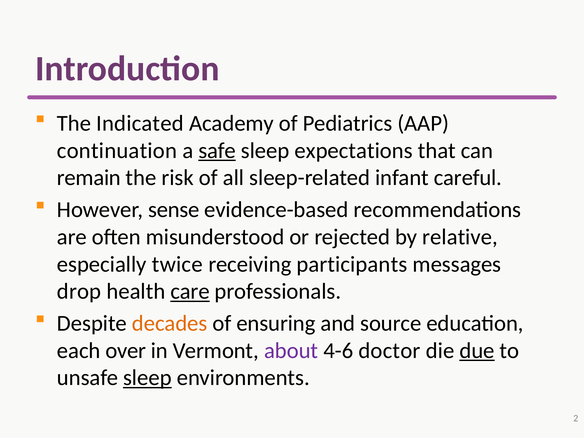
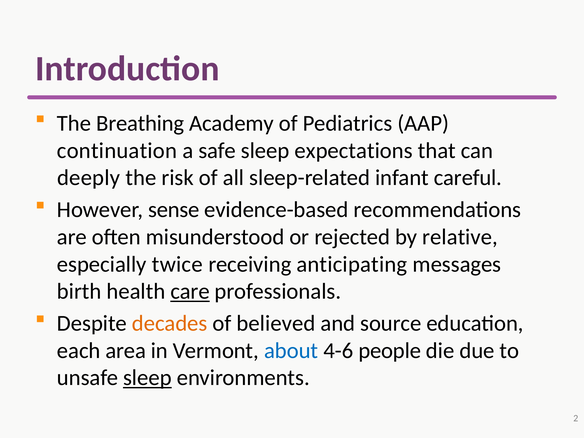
Indicated: Indicated -> Breathing
safe underline: present -> none
remain: remain -> deeply
participants: participants -> anticipating
drop: drop -> birth
ensuring: ensuring -> believed
over: over -> area
about colour: purple -> blue
doctor: doctor -> people
due underline: present -> none
